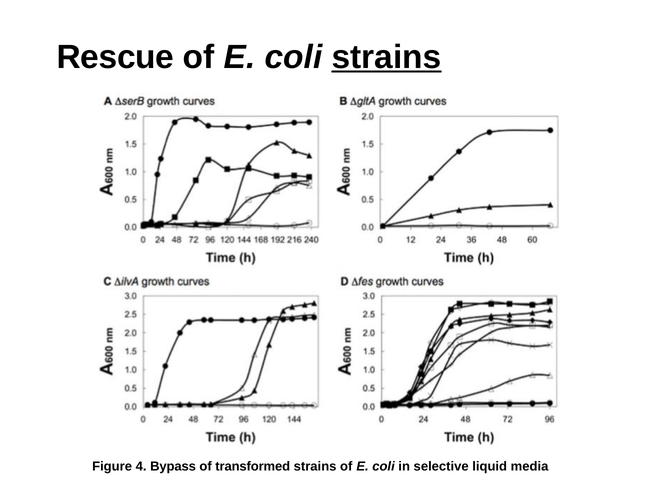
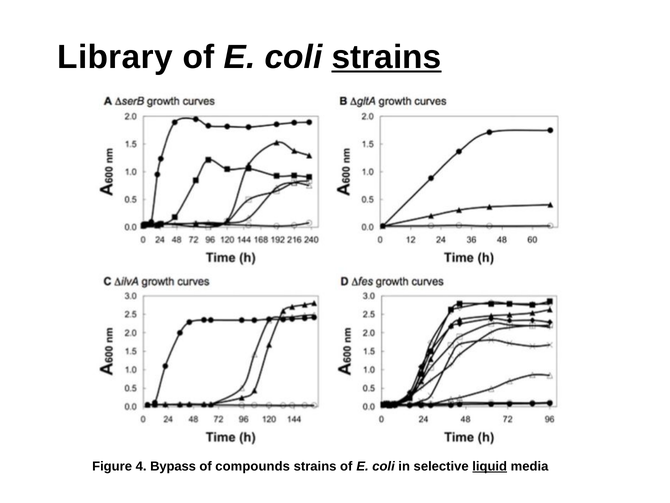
Rescue: Rescue -> Library
transformed: transformed -> compounds
liquid underline: none -> present
